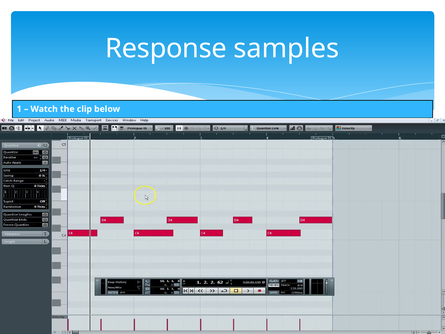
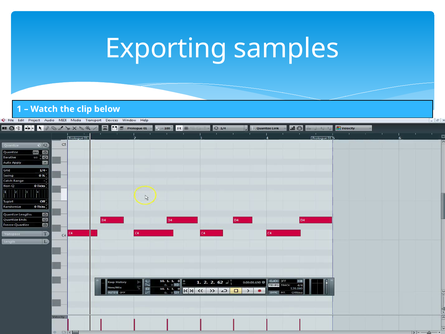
Response: Response -> Exporting
